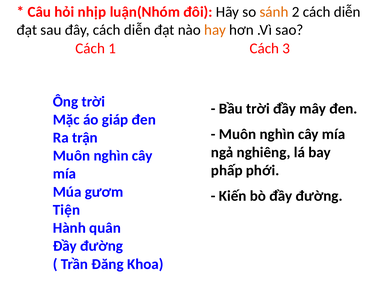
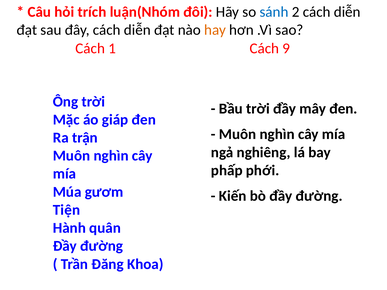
nhịp: nhịp -> trích
sánh colour: orange -> blue
3: 3 -> 9
